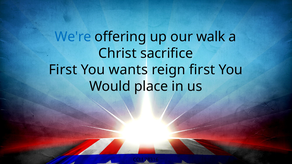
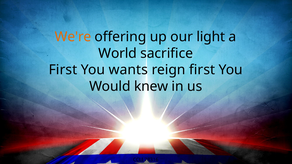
We're colour: blue -> orange
walk: walk -> light
Christ: Christ -> World
place: place -> knew
